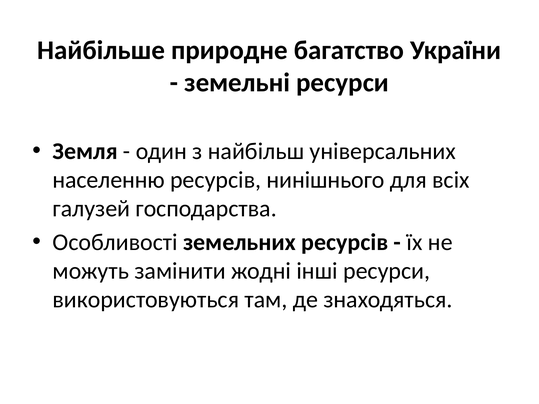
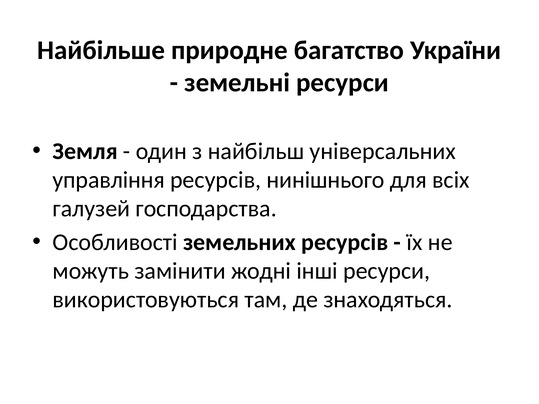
населенню: населенню -> управління
